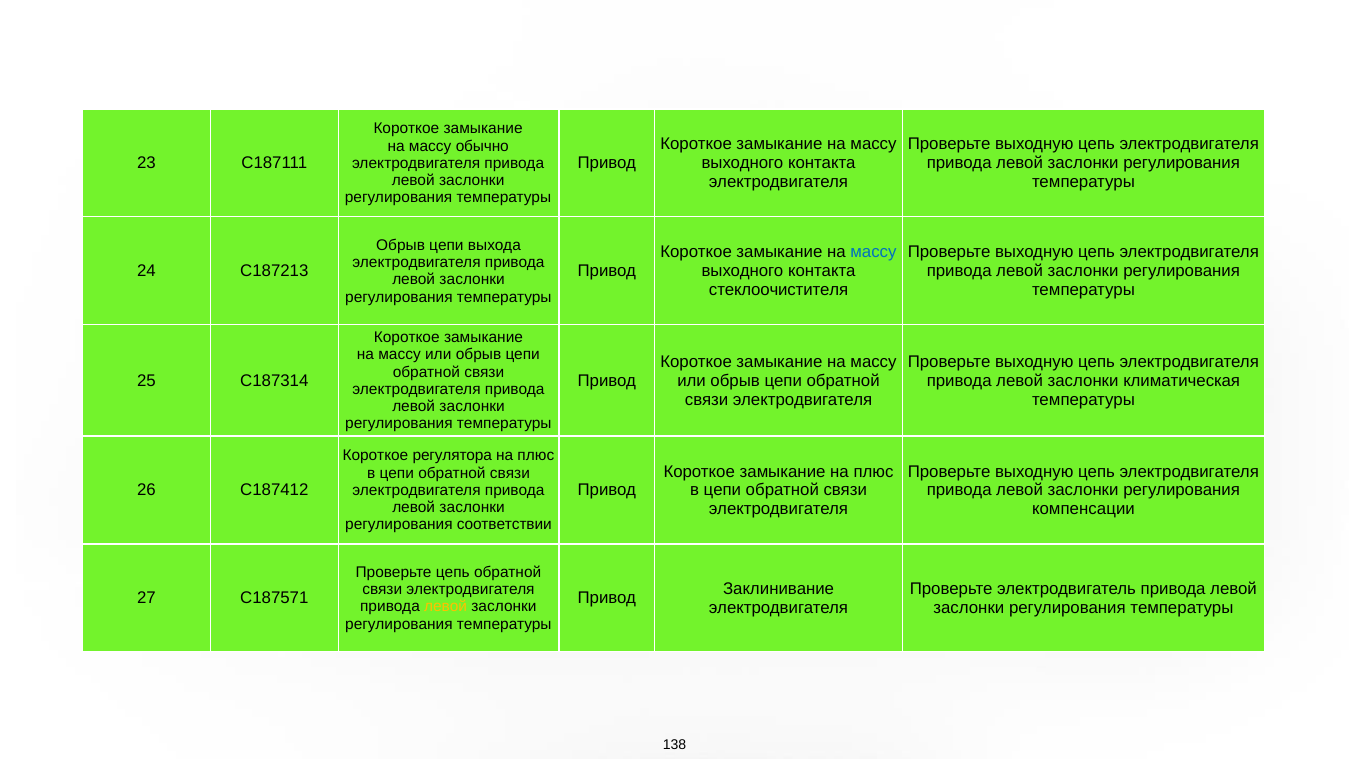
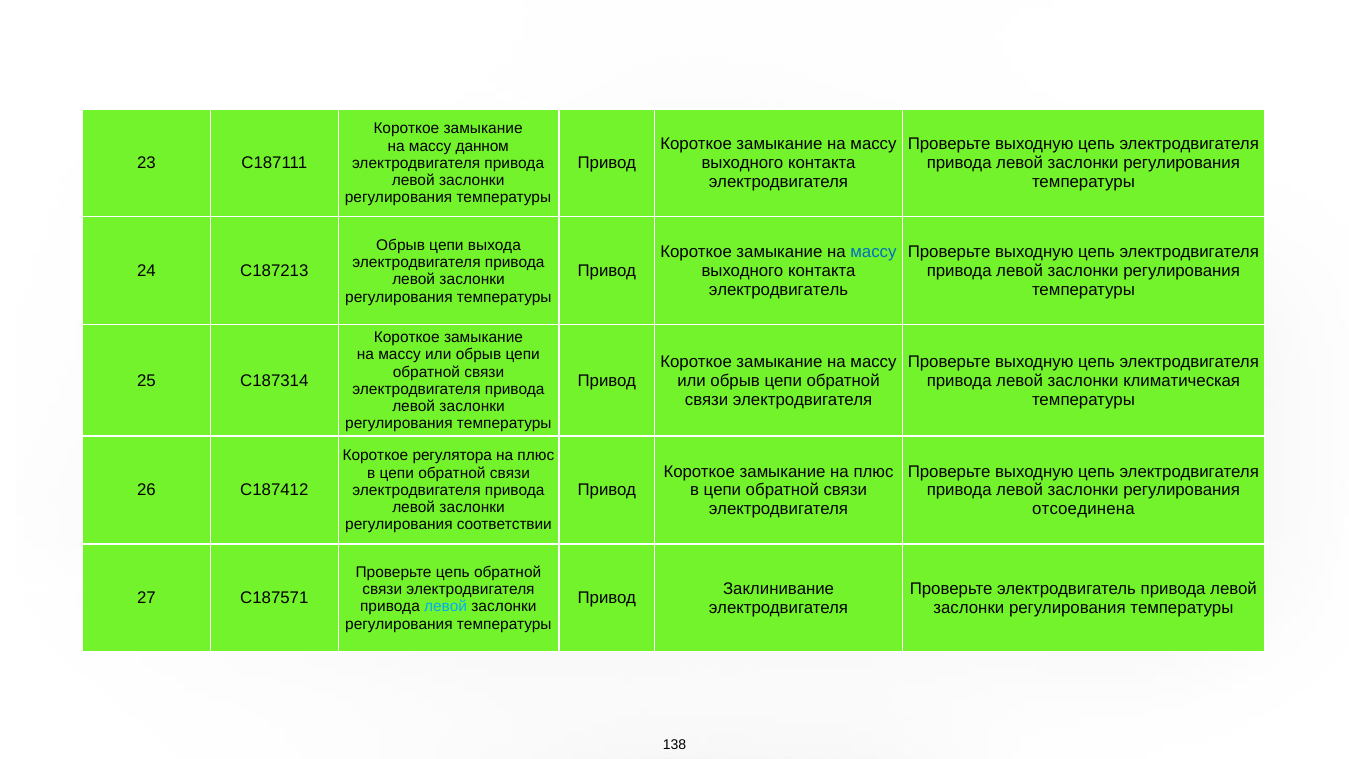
обычно: обычно -> данном
стеклоочистителя at (779, 290): стеклоочистителя -> электродвигатель
компенсации: компенсации -> отсоединена
левой at (446, 607) colour: yellow -> light blue
